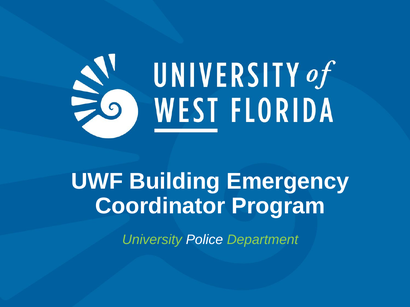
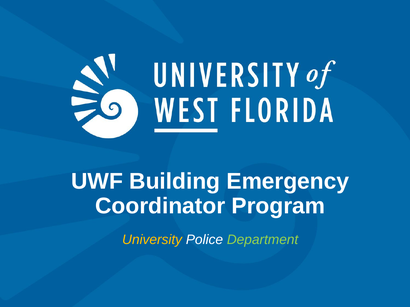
University colour: light green -> yellow
